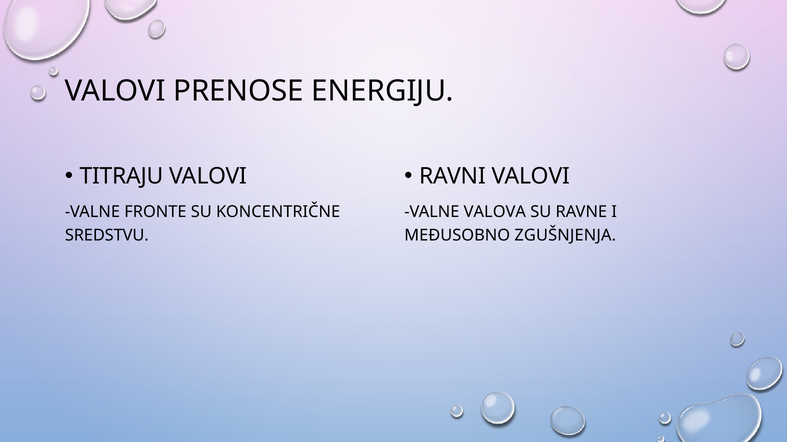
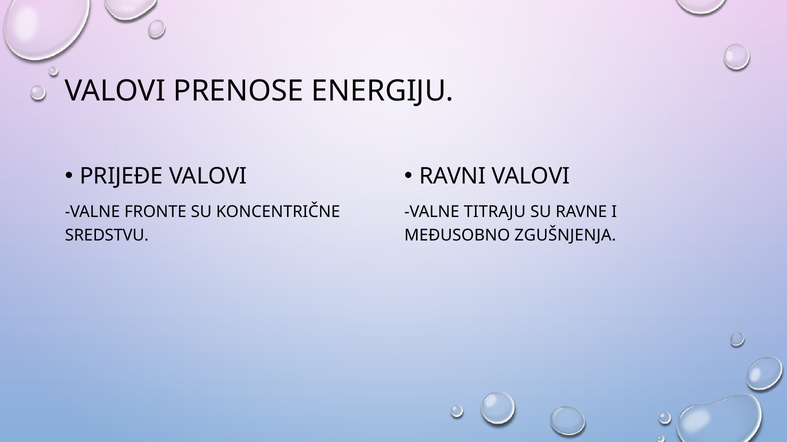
TITRAJU: TITRAJU -> PRIJEĐE
VALOVA: VALOVA -> TITRAJU
